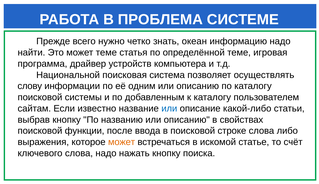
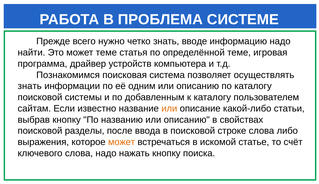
океан: океан -> вводе
Национальной: Национальной -> Познакомимся
слову at (30, 86): слову -> знать
или at (169, 109) colour: blue -> orange
функции: функции -> разделы
